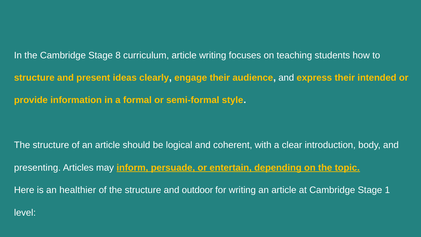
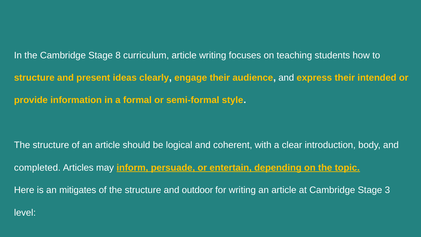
presenting: presenting -> completed
healthier: healthier -> mitigates
1: 1 -> 3
